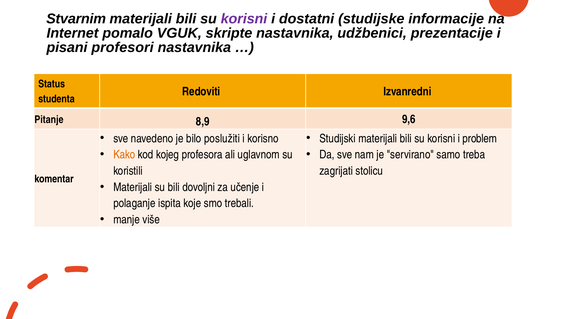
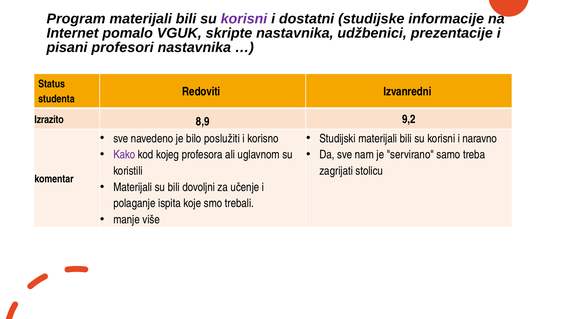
Stvarnim: Stvarnim -> Program
Pitanje: Pitanje -> Izrazito
9,6: 9,6 -> 9,2
problem: problem -> naravno
Kako colour: orange -> purple
